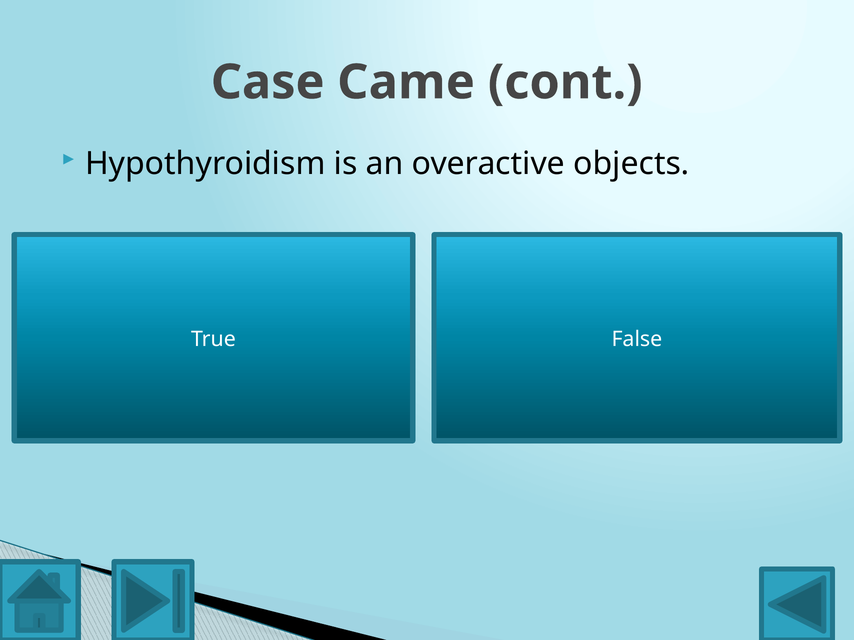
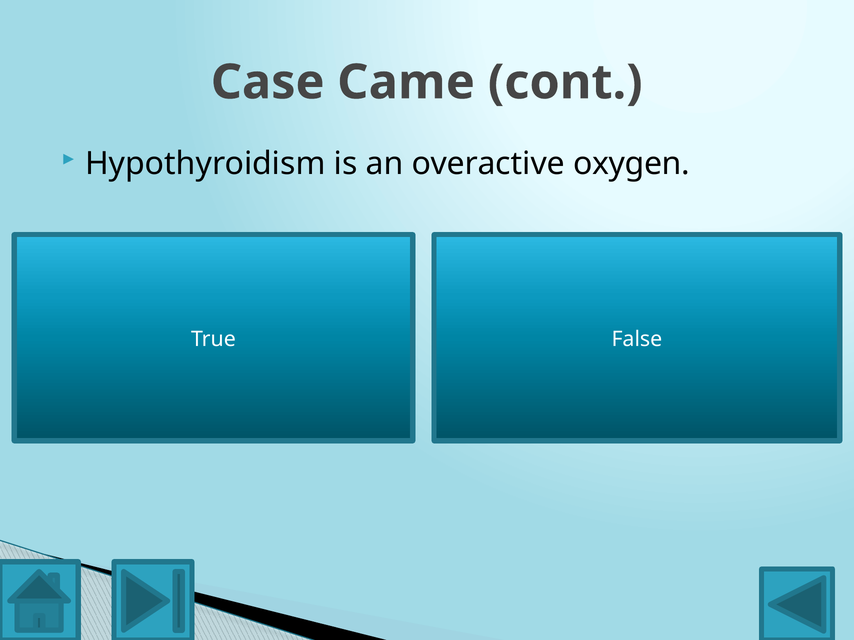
objects: objects -> oxygen
